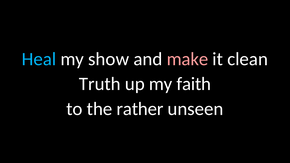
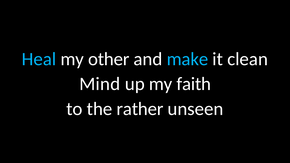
show: show -> other
make colour: pink -> light blue
Truth: Truth -> Mind
